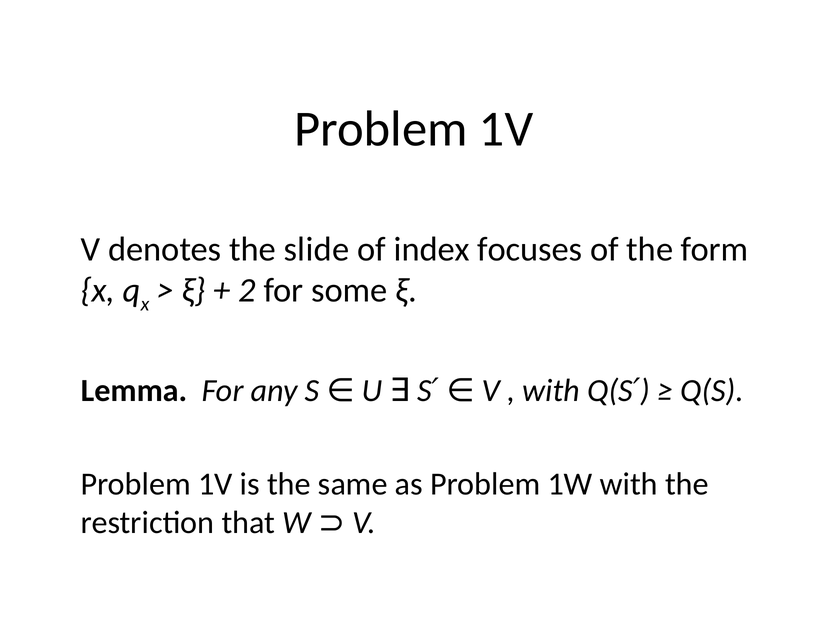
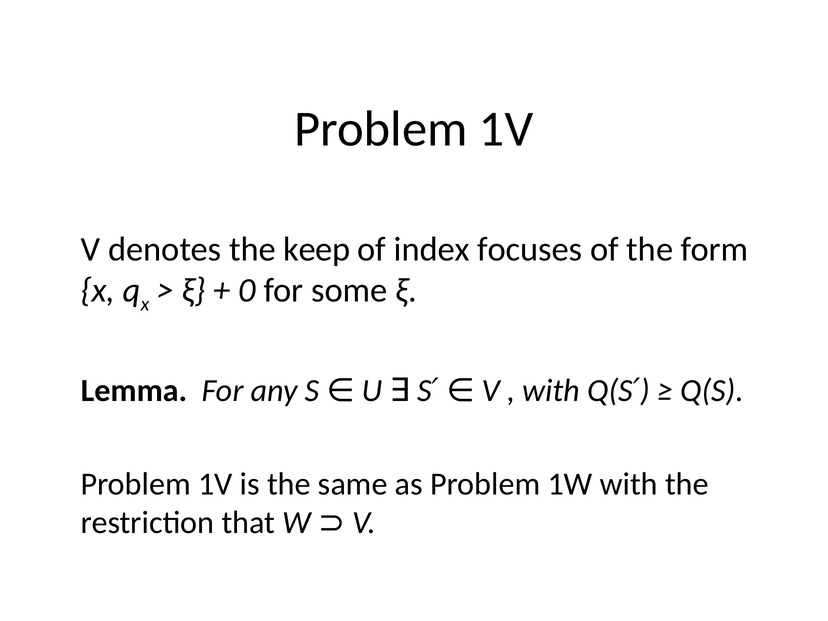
slide: slide -> keep
2: 2 -> 0
